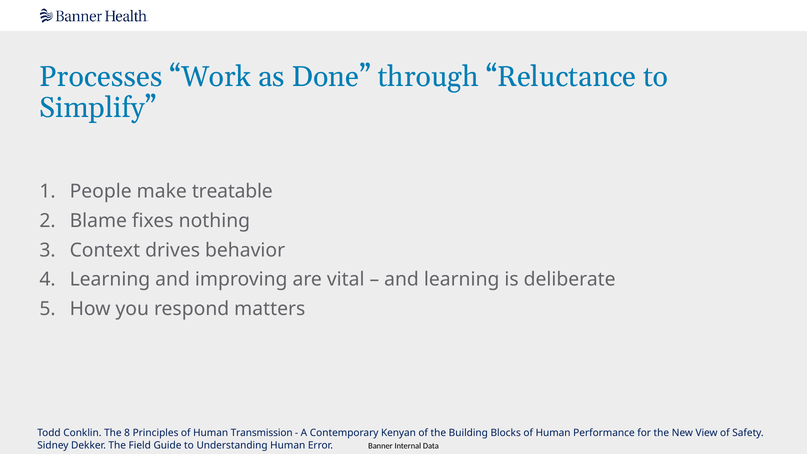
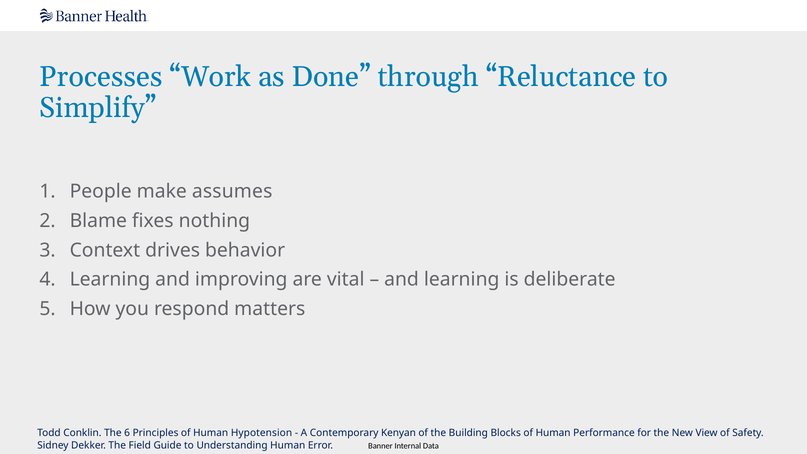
treatable: treatable -> assumes
8: 8 -> 6
Transmission: Transmission -> Hypotension
